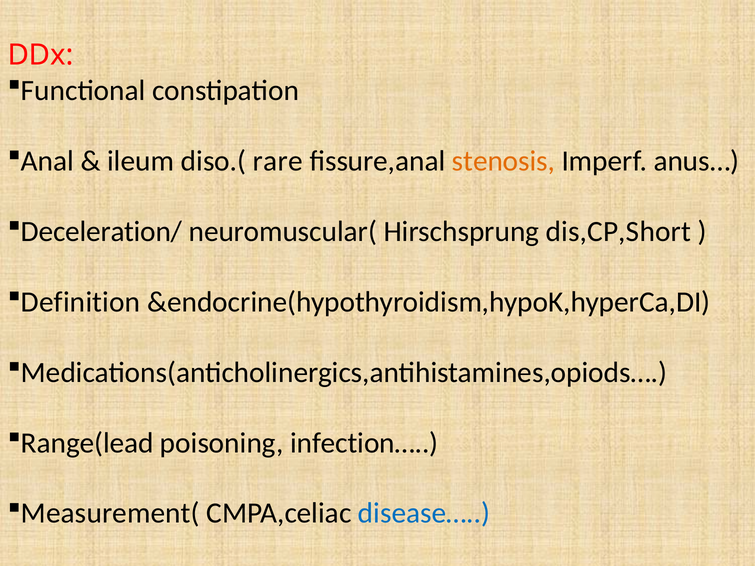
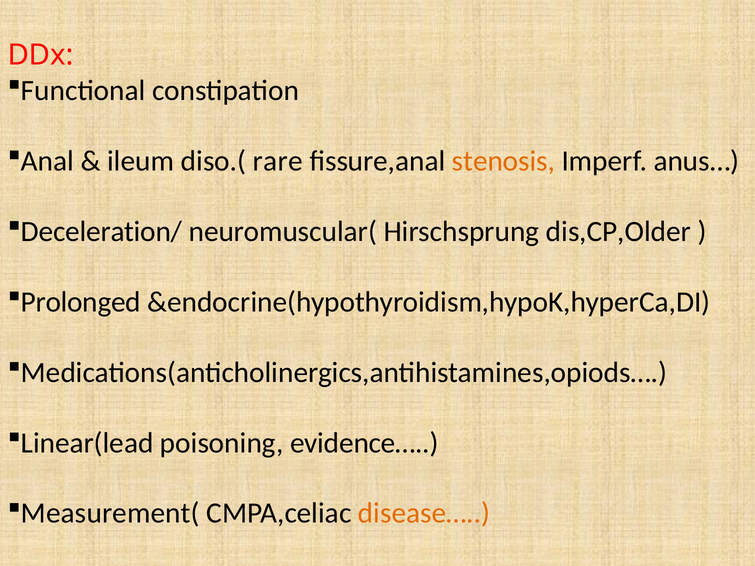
dis,CP,Short: dis,CP,Short -> dis,CP,Older
Definition: Definition -> Prolonged
Range(lead: Range(lead -> Linear(lead
infection…: infection… -> evidence…
disease… colour: blue -> orange
